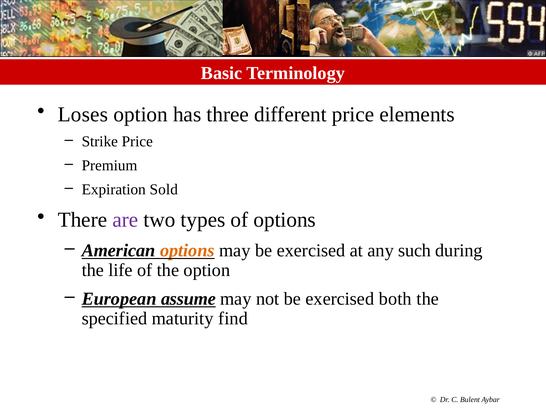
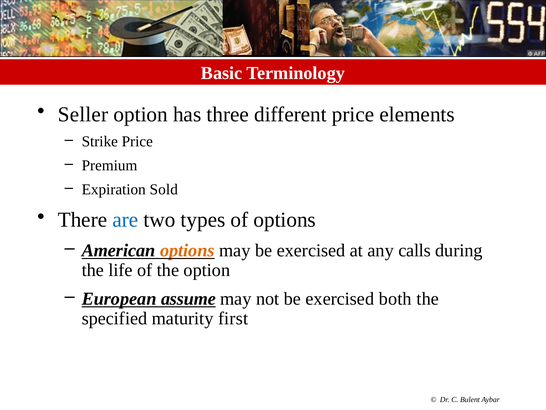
Loses: Loses -> Seller
are colour: purple -> blue
such: such -> calls
find: find -> first
